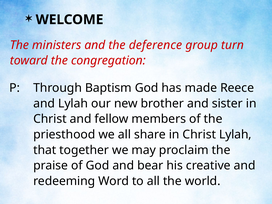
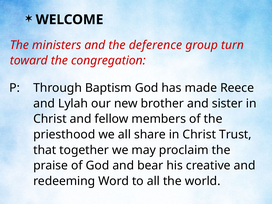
Christ Lylah: Lylah -> Trust
